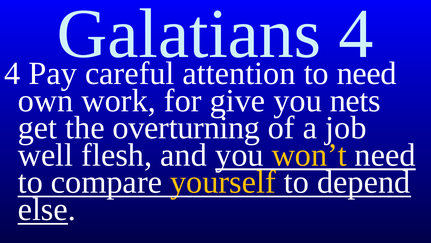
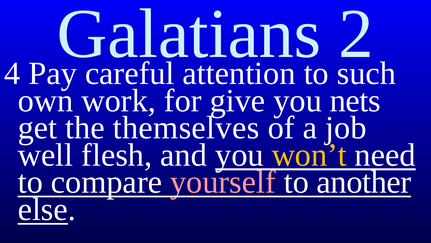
4 at (356, 34): 4 -> 2
to need: need -> such
overturning: overturning -> themselves
yourself colour: yellow -> pink
depend: depend -> another
